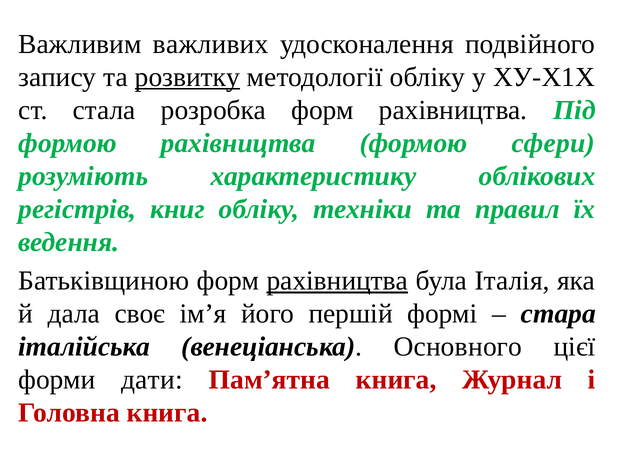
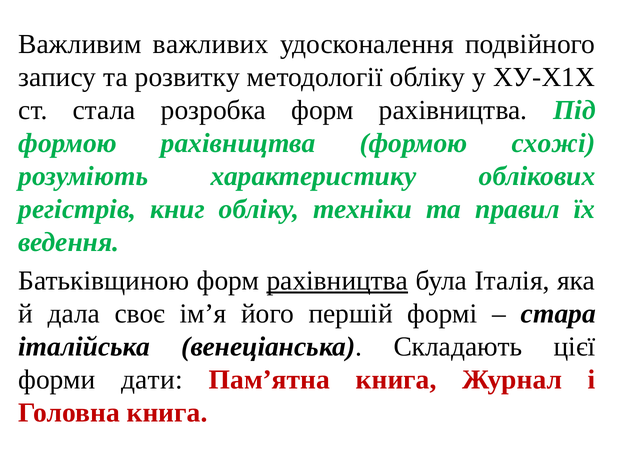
розвитку underline: present -> none
сфери: сфери -> схожі
Основного: Основного -> Складають
